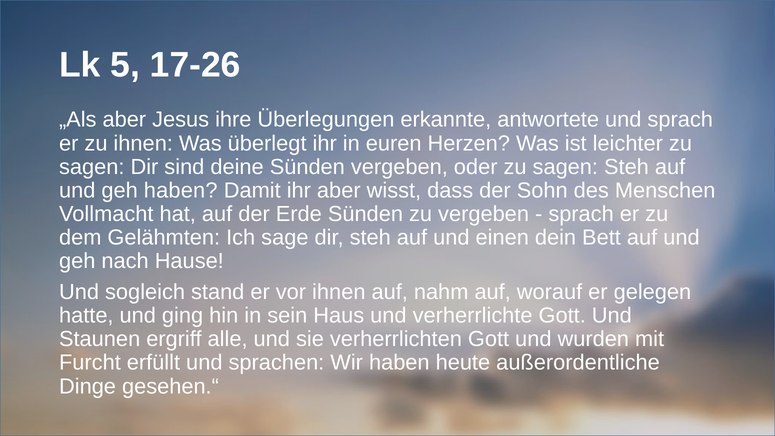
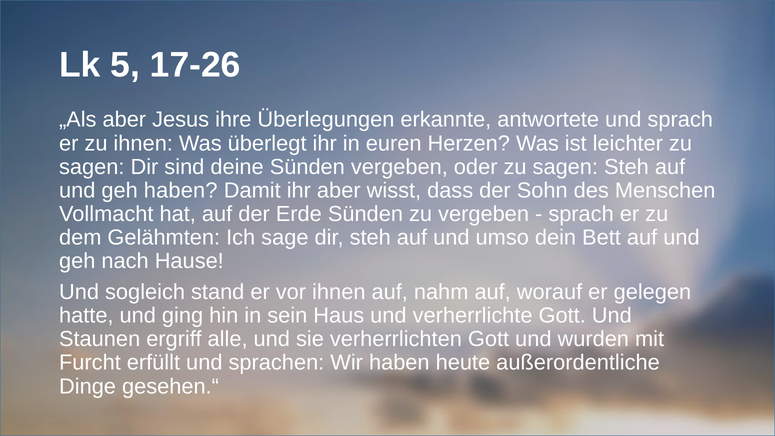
einen: einen -> umso
